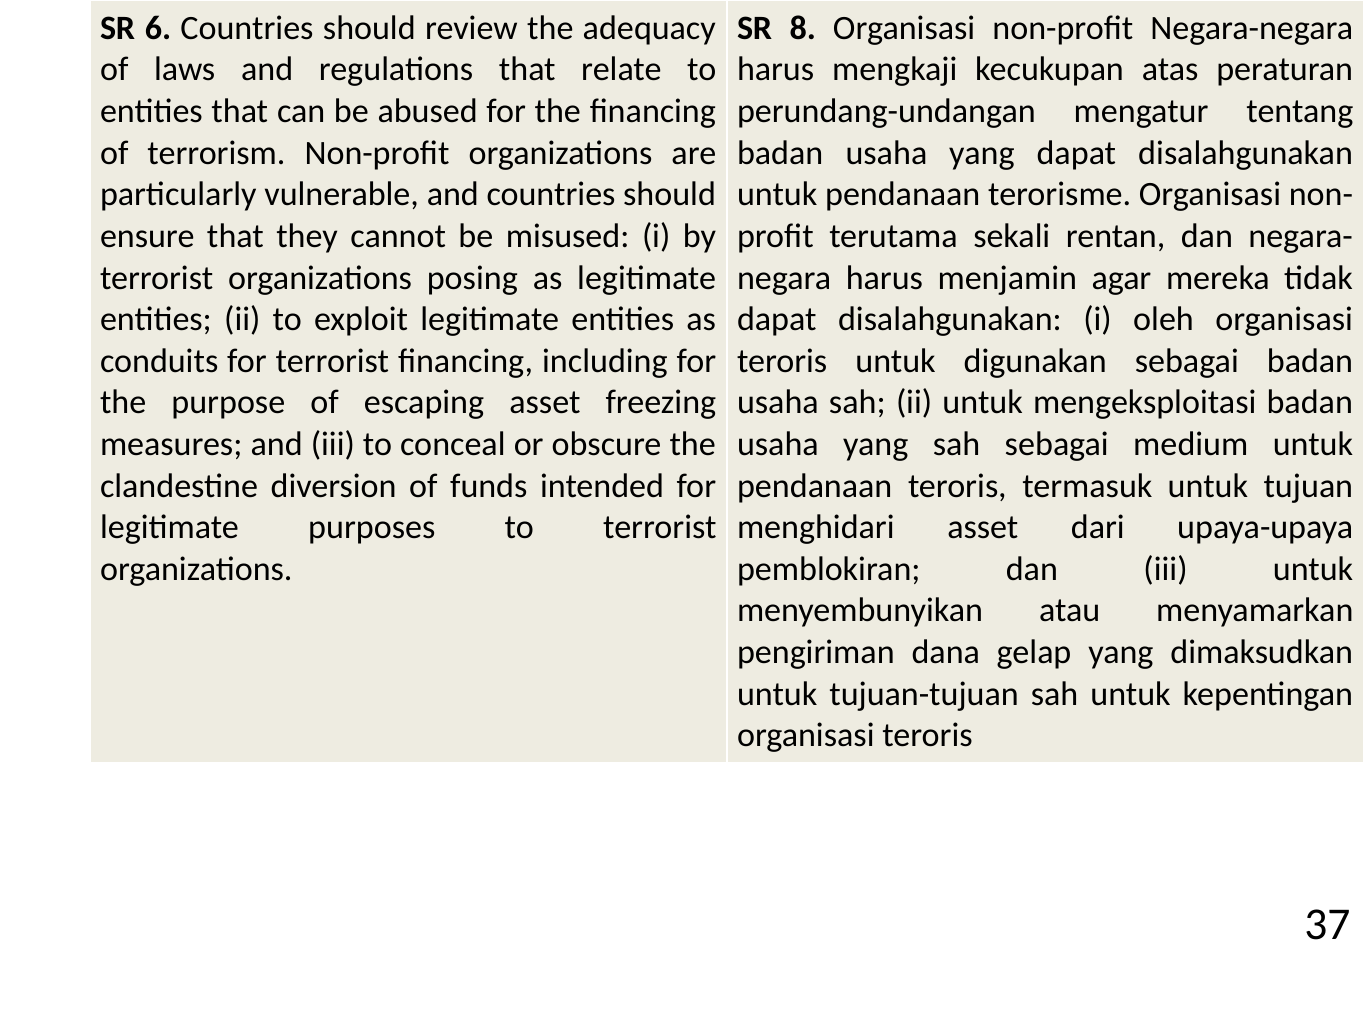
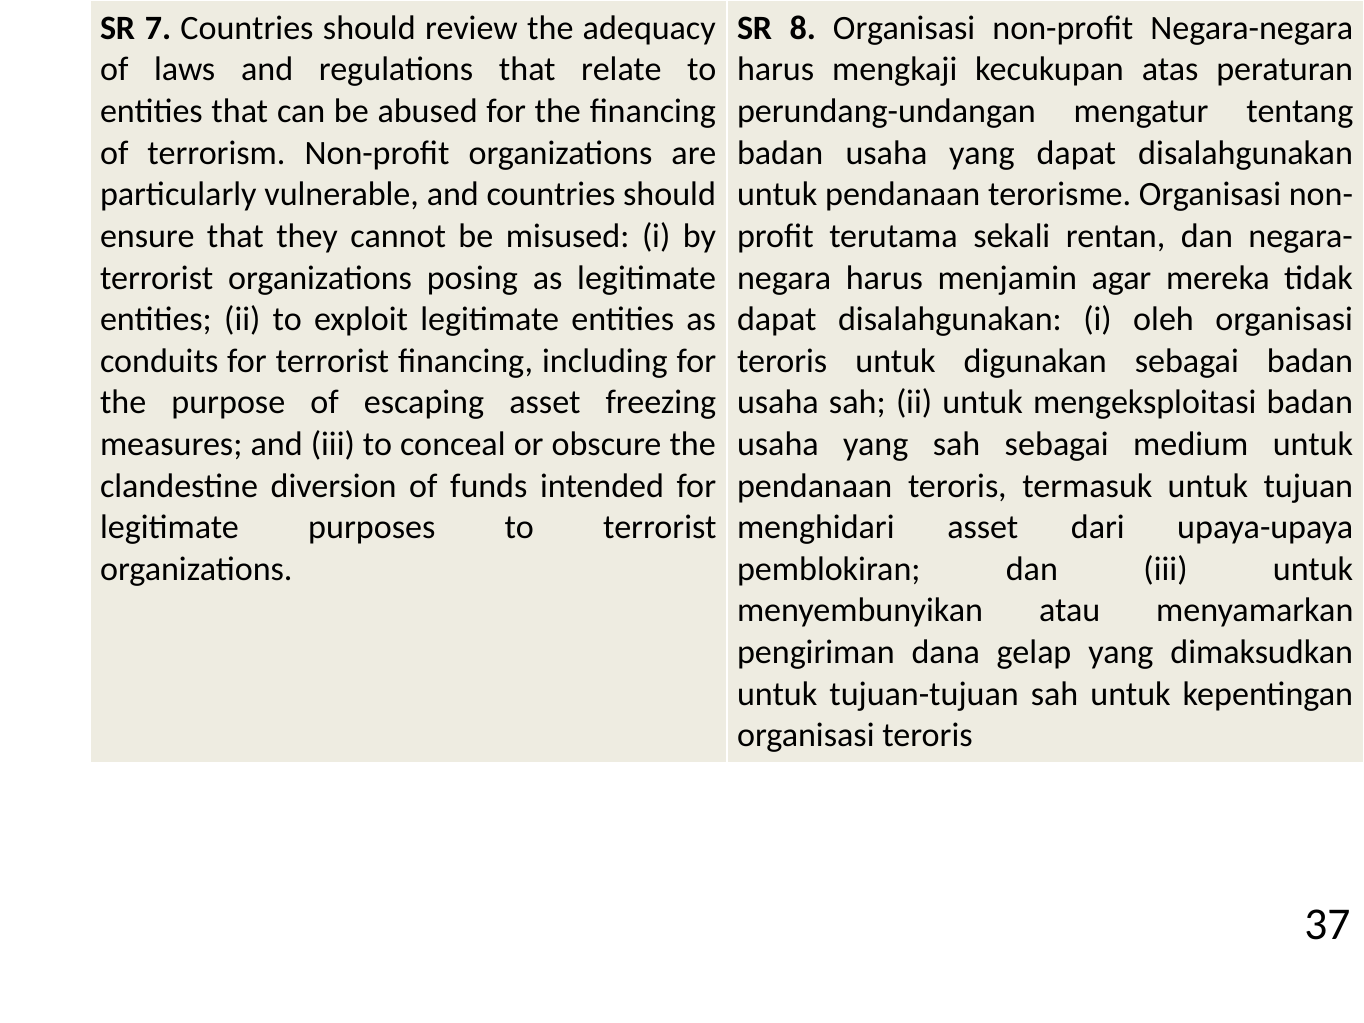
6: 6 -> 7
